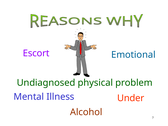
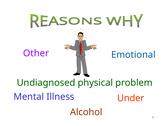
Escort: Escort -> Other
